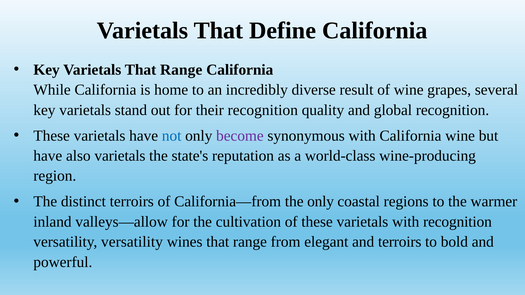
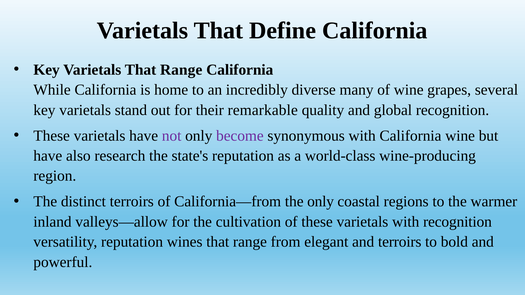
result: result -> many
their recognition: recognition -> remarkable
not colour: blue -> purple
also varietals: varietals -> research
versatility versatility: versatility -> reputation
